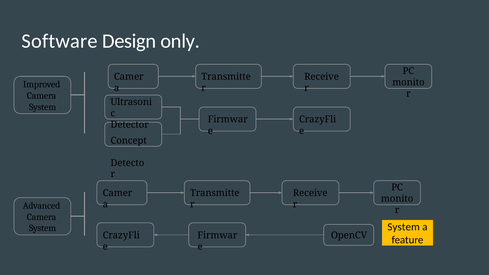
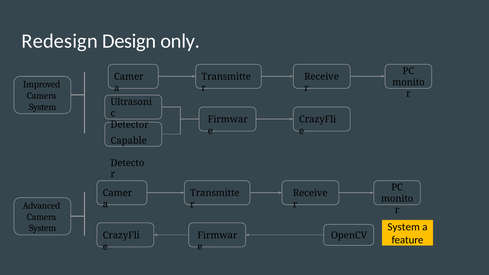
Software: Software -> Redesign
Concept: Concept -> Capable
